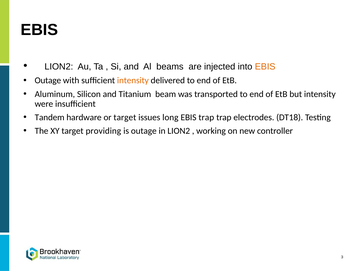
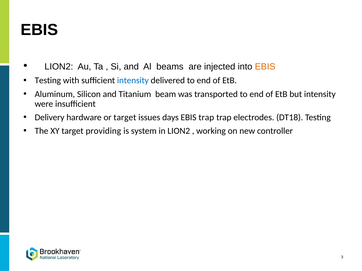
Outage at (48, 81): Outage -> Testing
intensity at (133, 81) colour: orange -> blue
Tandem: Tandem -> Delivery
long: long -> days
is outage: outage -> system
